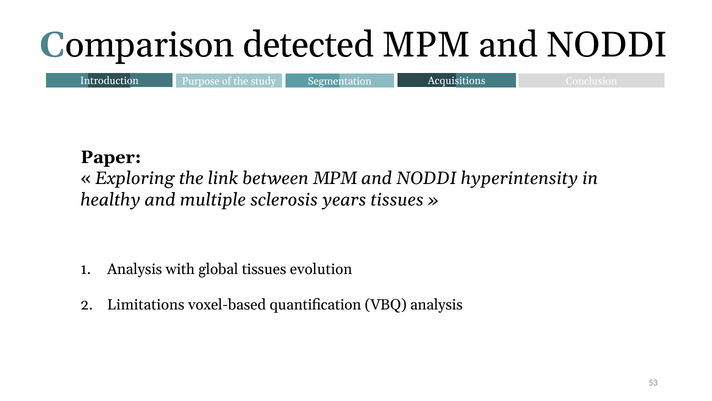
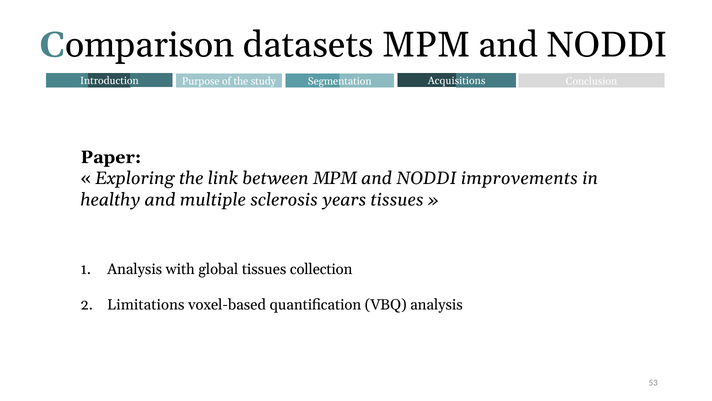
detected: detected -> datasets
hyperintensity: hyperintensity -> improvements
evolution: evolution -> collection
